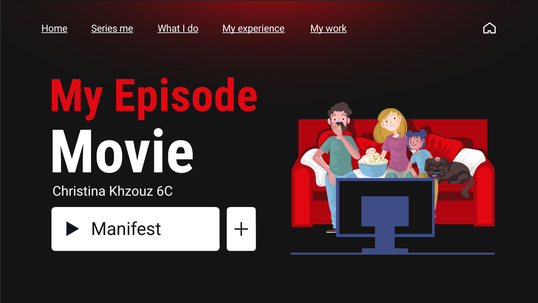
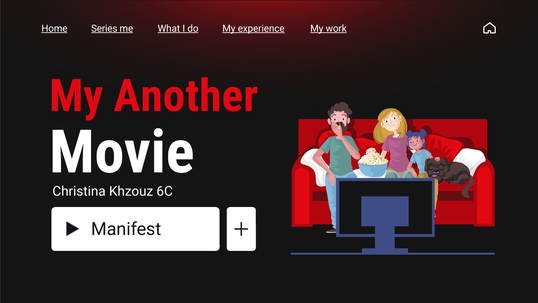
Episode: Episode -> Another
